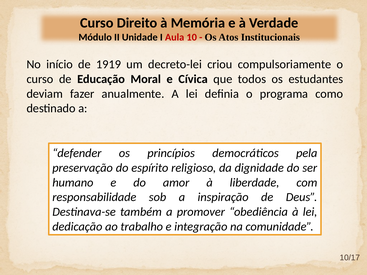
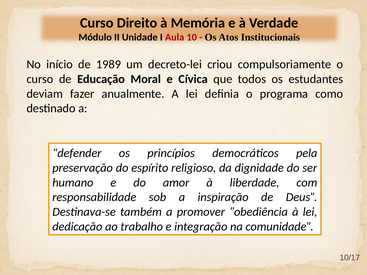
1919: 1919 -> 1989
